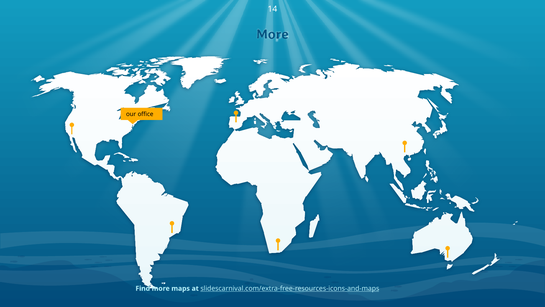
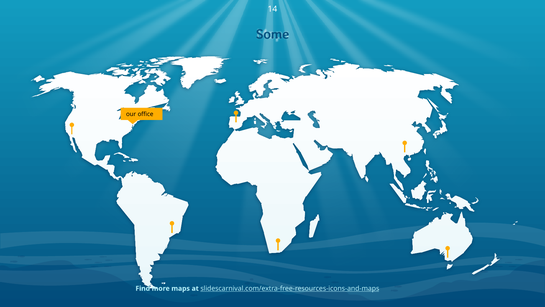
More at (272, 34): More -> Some
